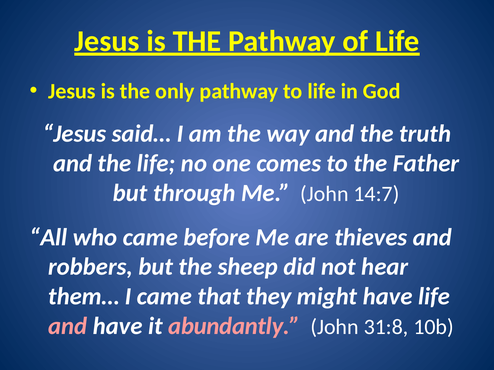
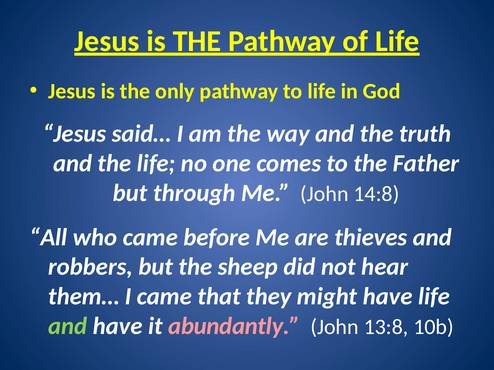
14:7: 14:7 -> 14:8
and at (68, 326) colour: pink -> light green
31:8: 31:8 -> 13:8
